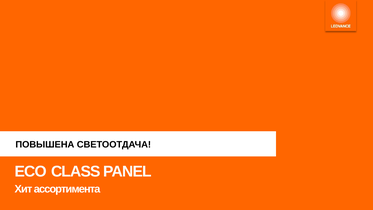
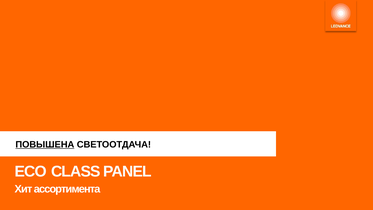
ПОВЫШЕНА underline: none -> present
